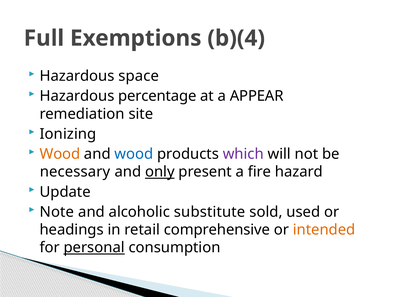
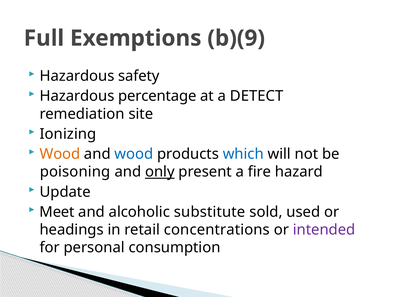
b)(4: b)(4 -> b)(9
space: space -> safety
APPEAR: APPEAR -> DETECT
which colour: purple -> blue
necessary: necessary -> poisoning
Note: Note -> Meet
comprehensive: comprehensive -> concentrations
intended colour: orange -> purple
personal underline: present -> none
